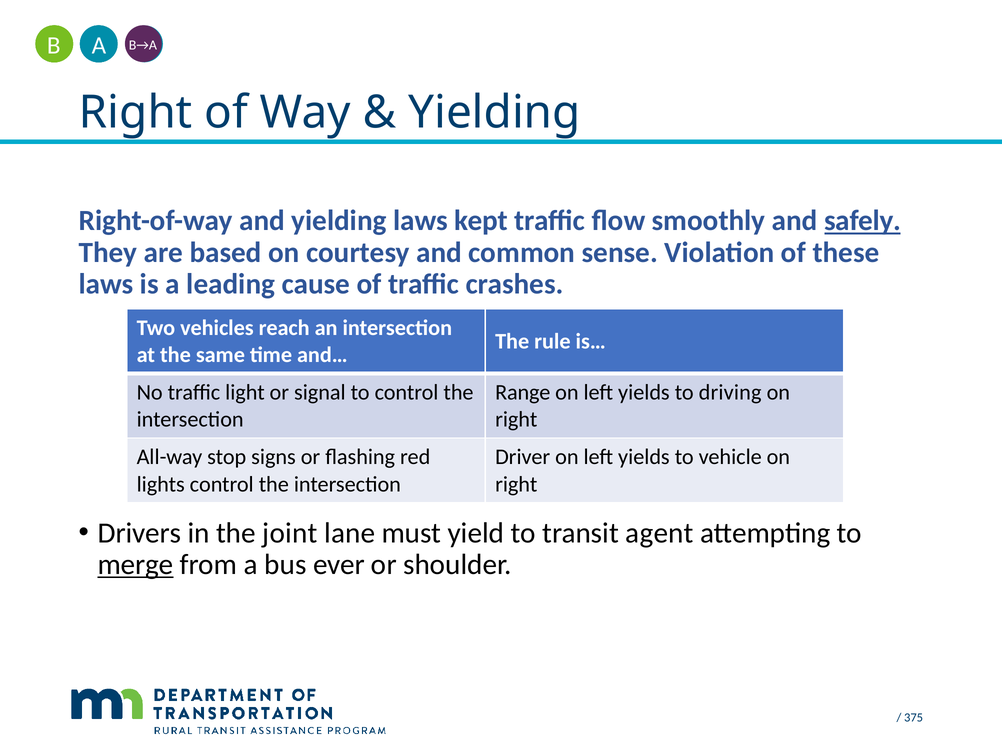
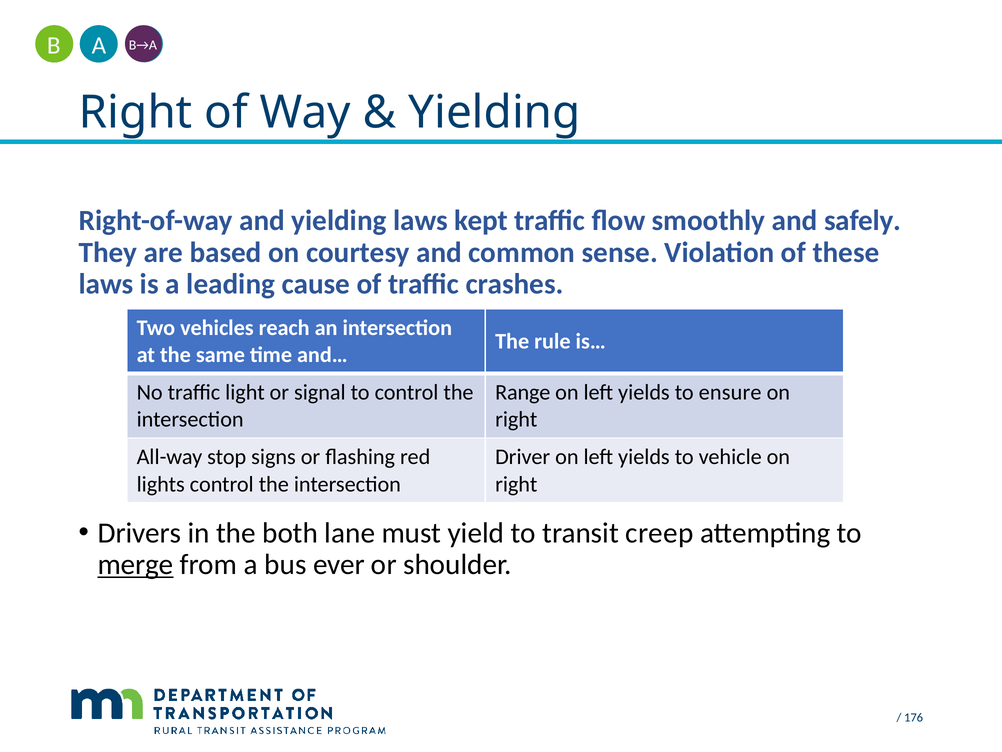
safely underline: present -> none
driving: driving -> ensure
joint: joint -> both
agent: agent -> creep
375: 375 -> 176
